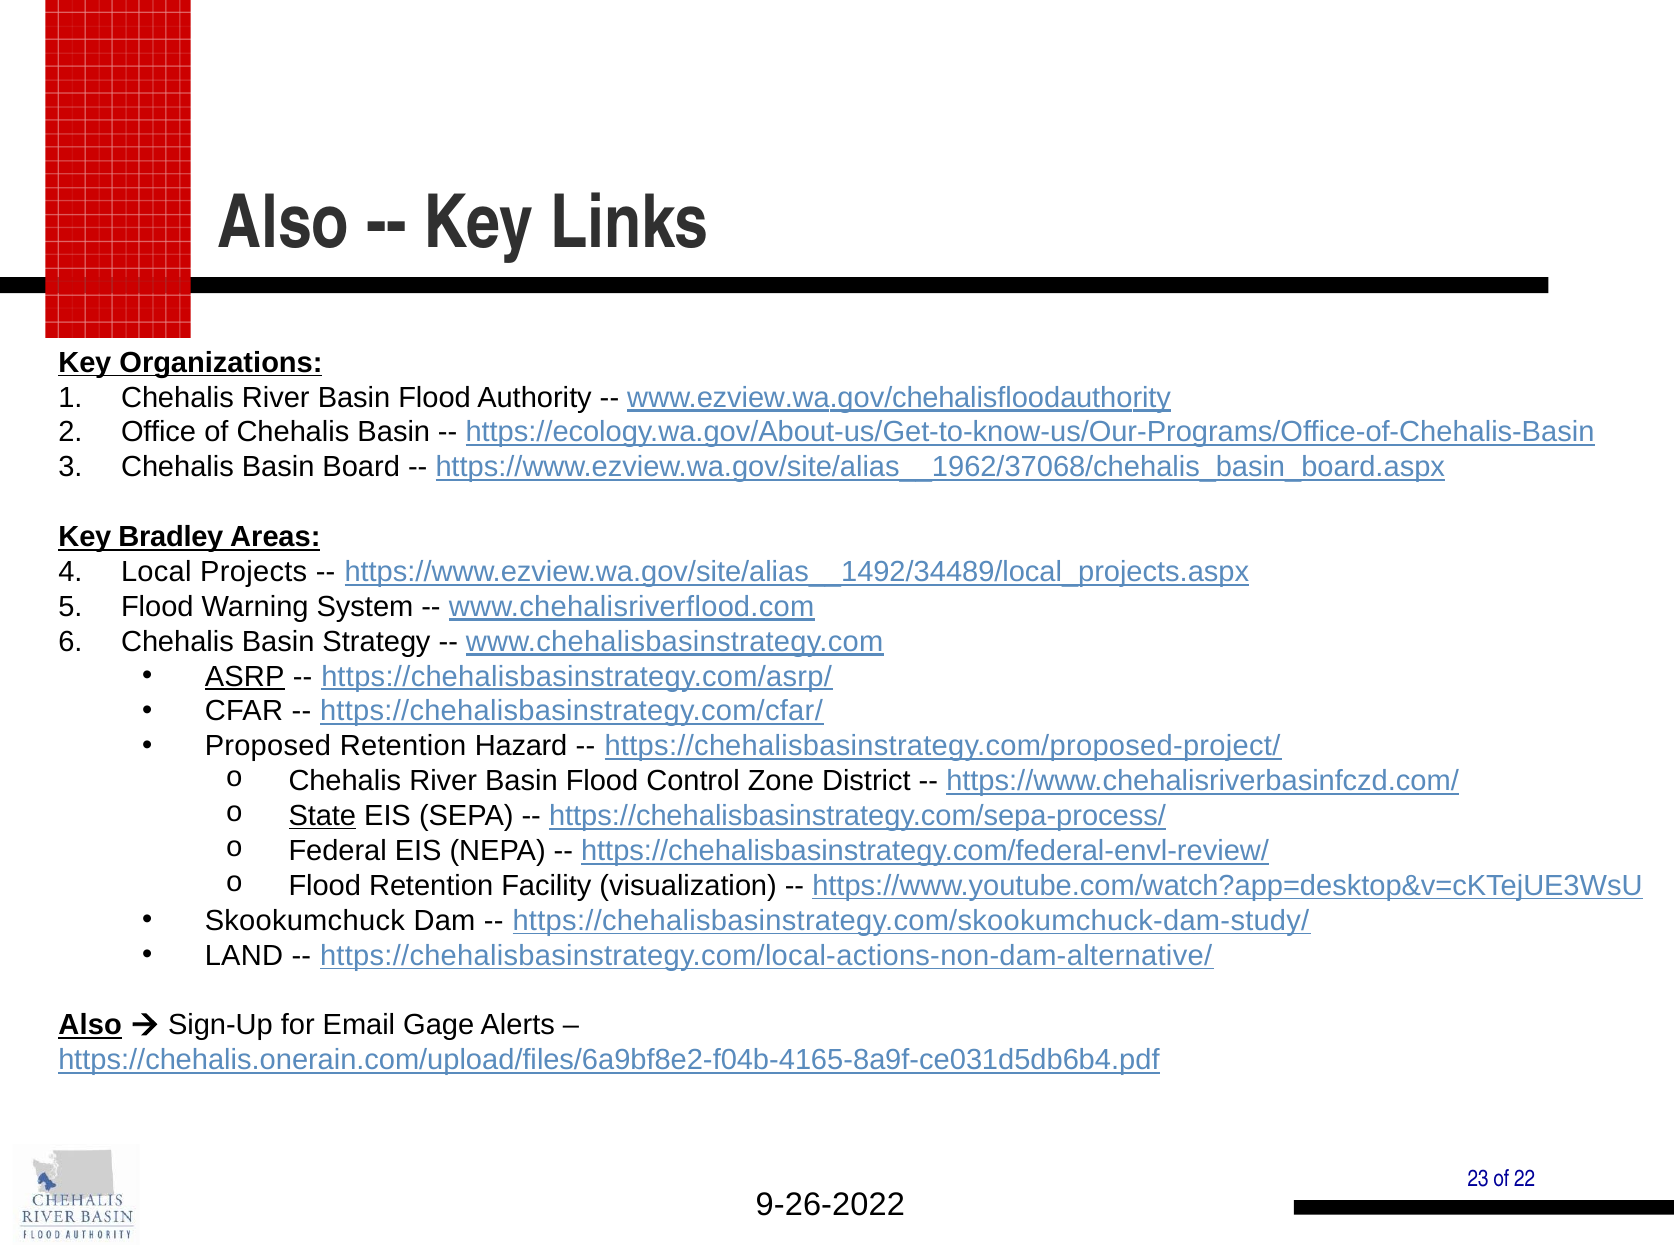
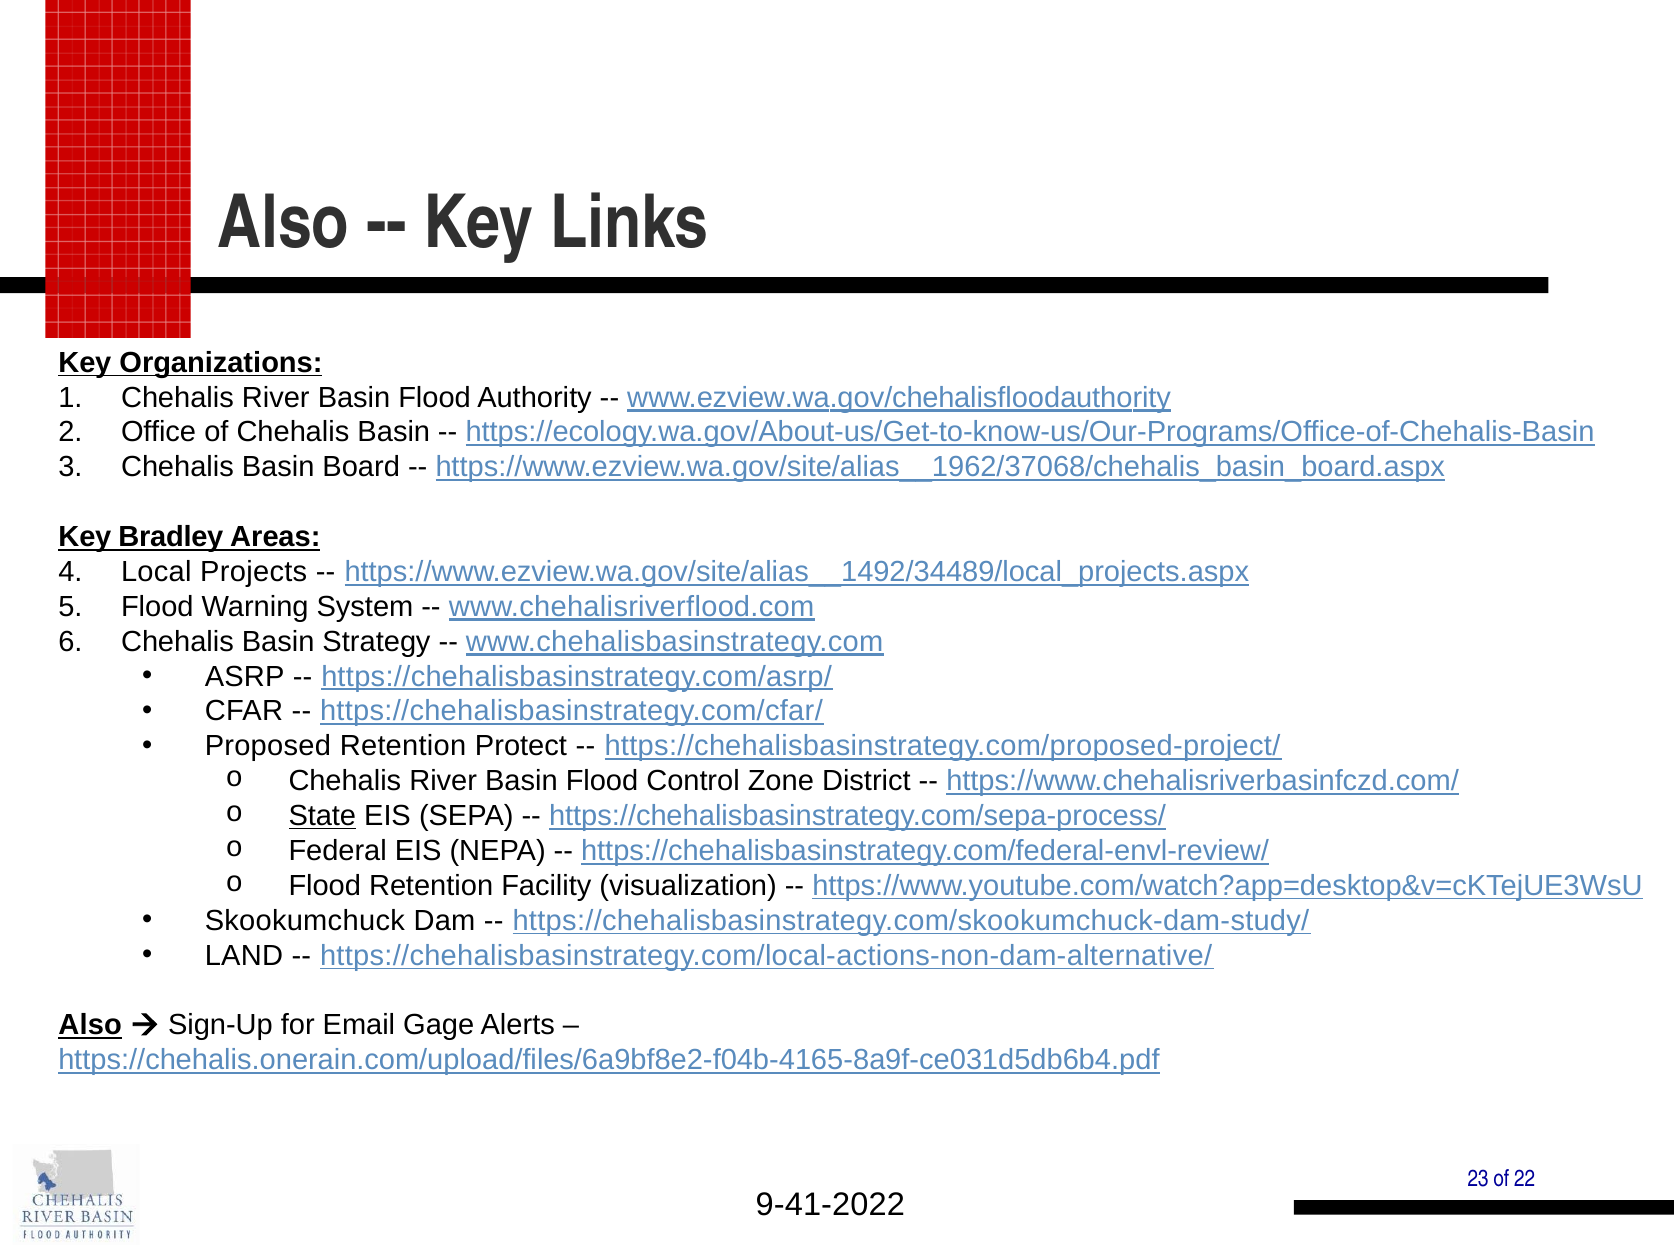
ASRP underline: present -> none
Hazard: Hazard -> Protect
9-26-2022: 9-26-2022 -> 9-41-2022
